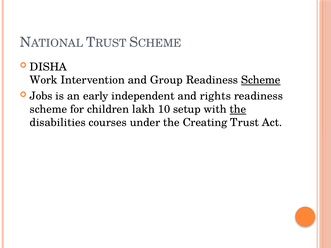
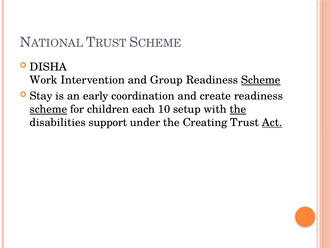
Jobs: Jobs -> Stay
independent: independent -> coordination
rights: rights -> create
scheme at (48, 109) underline: none -> present
lakh: lakh -> each
courses: courses -> support
Act underline: none -> present
